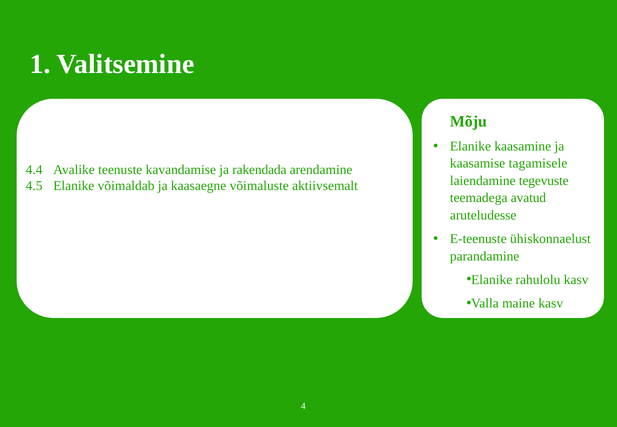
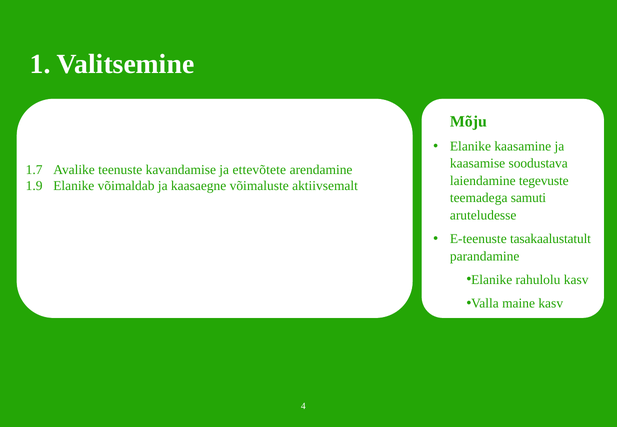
tagamisele: tagamisele -> soodustava
4.4: 4.4 -> 1.7
rakendada: rakendada -> ettevõtete
4.5: 4.5 -> 1.9
avatud: avatud -> samuti
ühiskonnaelust: ühiskonnaelust -> tasakaalustatult
